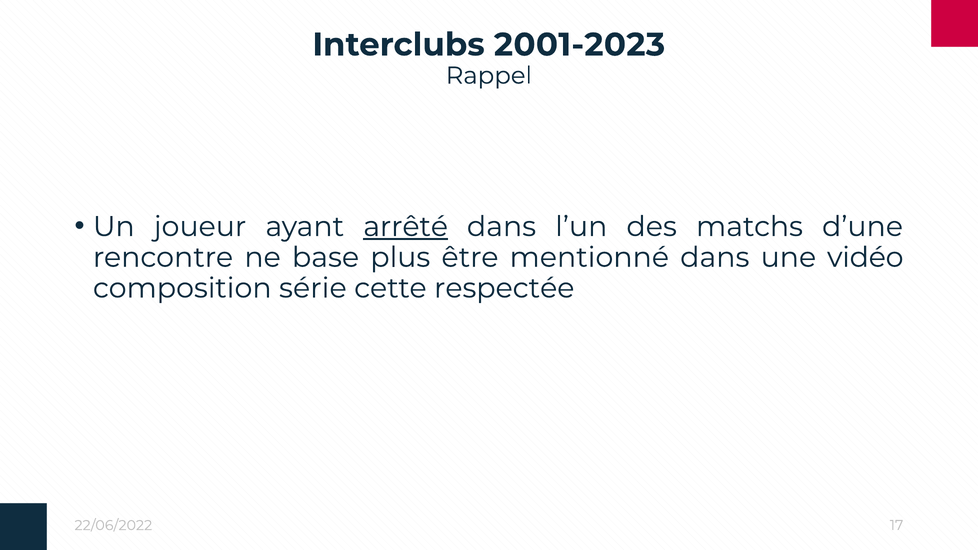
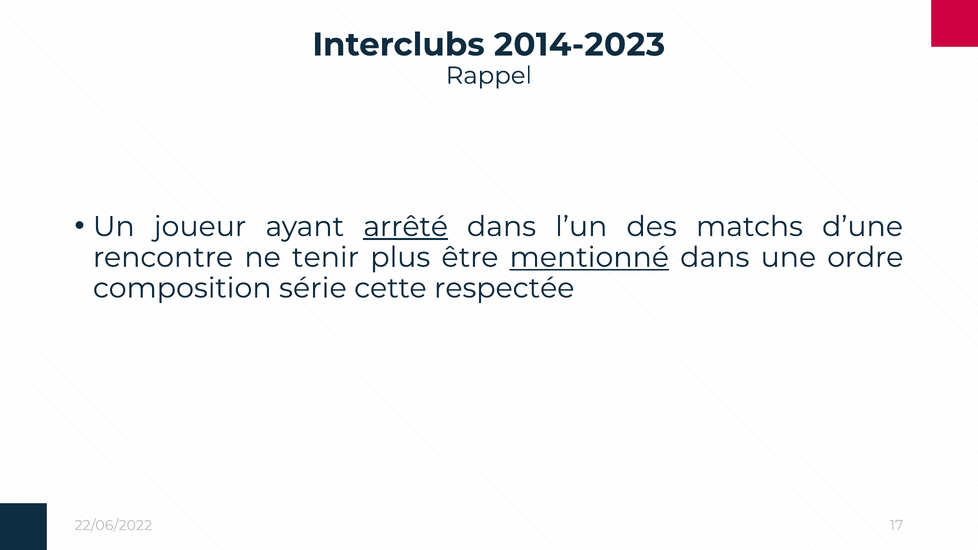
2001-2023: 2001-2023 -> 2014-2023
base: base -> tenir
mentionné underline: none -> present
vidéo: vidéo -> ordre
